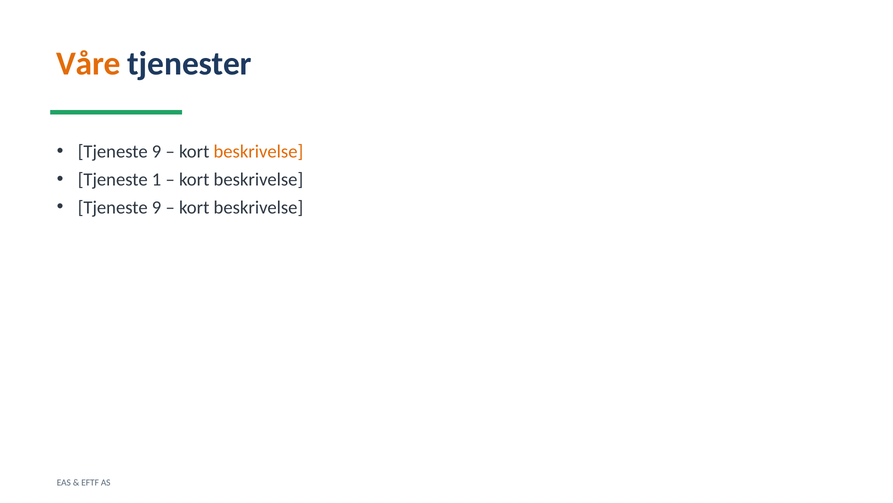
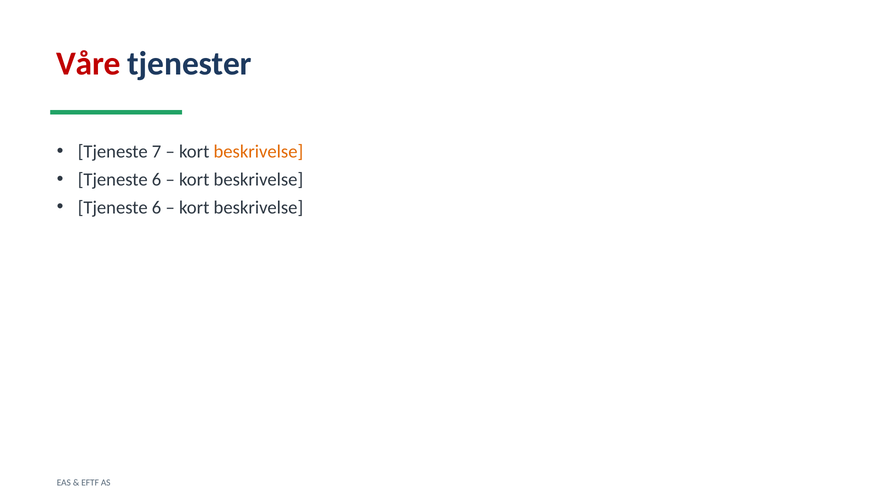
Våre colour: orange -> red
9 at (157, 151): 9 -> 7
1 at (157, 179): 1 -> 6
9 at (157, 207): 9 -> 6
